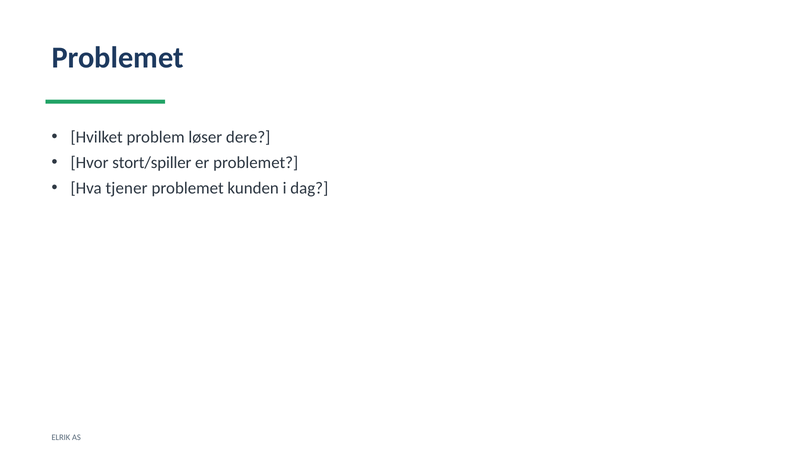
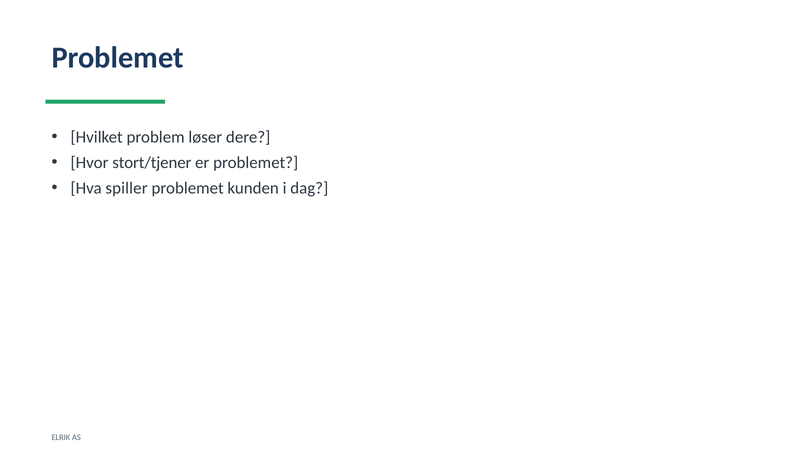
stort/spiller: stort/spiller -> stort/tjener
tjener: tjener -> spiller
